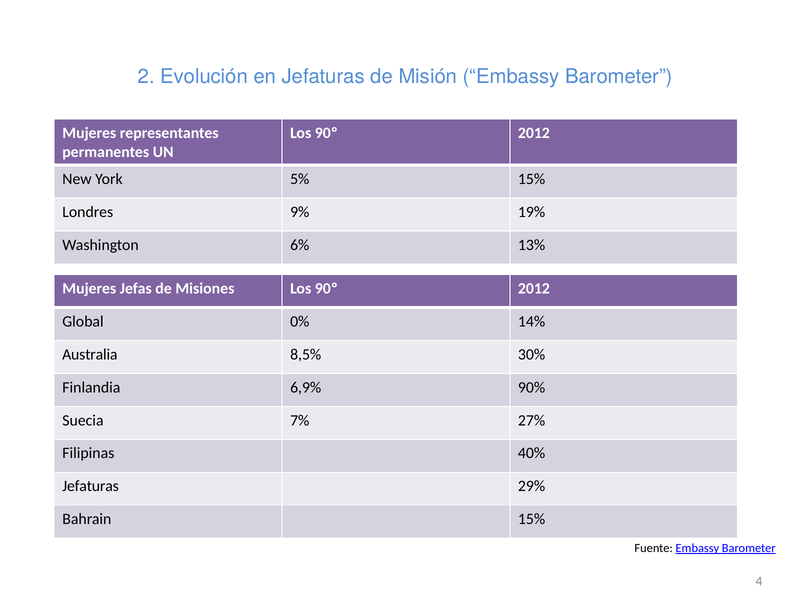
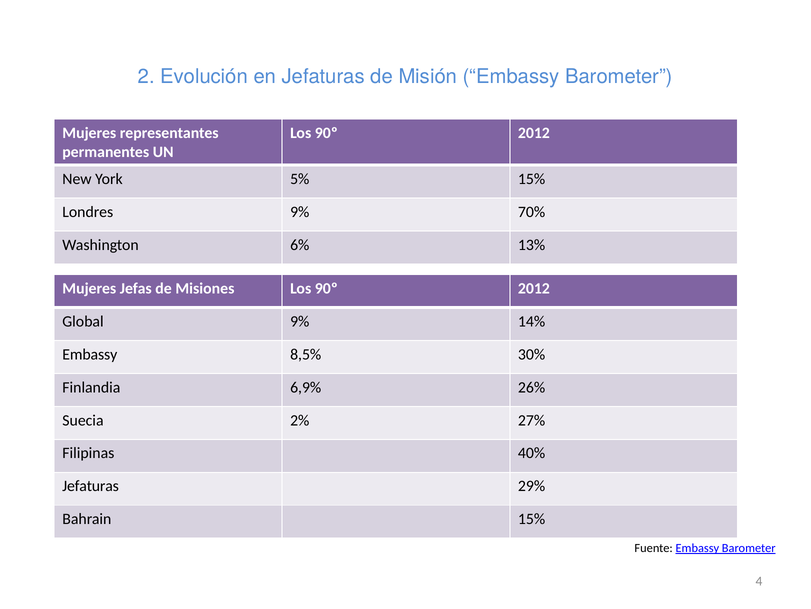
19%: 19% -> 70%
Global 0%: 0% -> 9%
Australia at (90, 354): Australia -> Embassy
90%: 90% -> 26%
7%: 7% -> 2%
